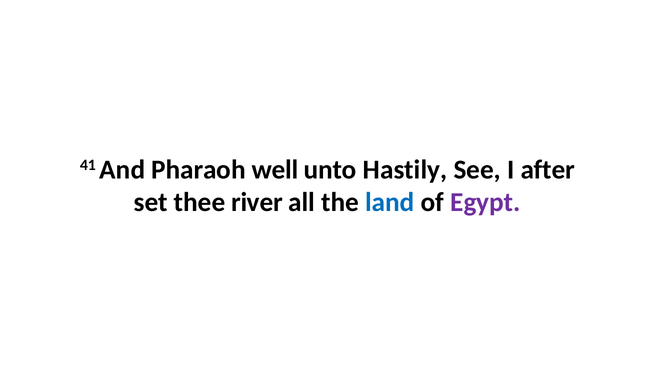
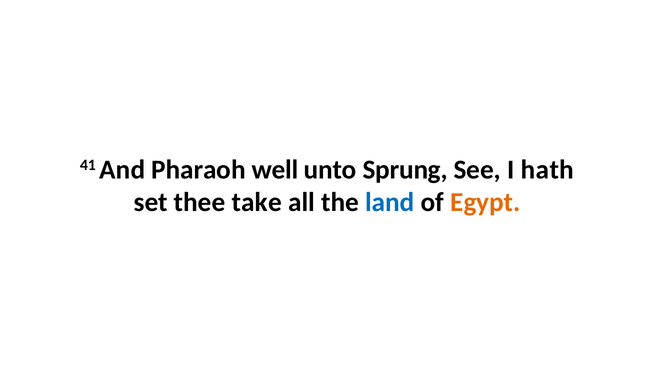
Hastily: Hastily -> Sprung
after: after -> hath
river: river -> take
Egypt colour: purple -> orange
